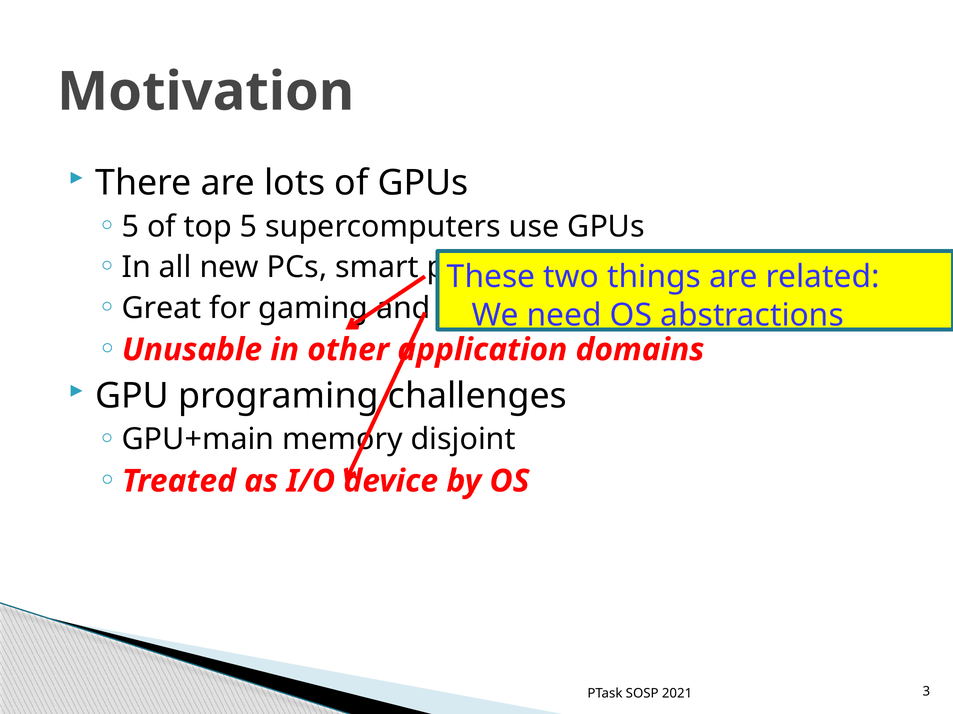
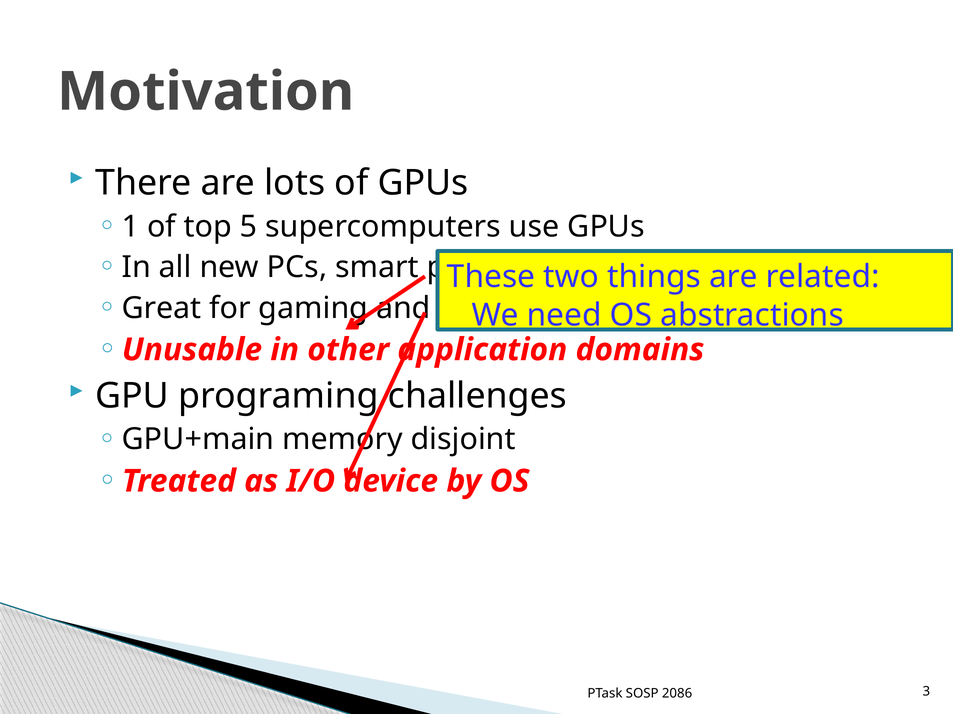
5 at (131, 227): 5 -> 1
2021: 2021 -> 2086
